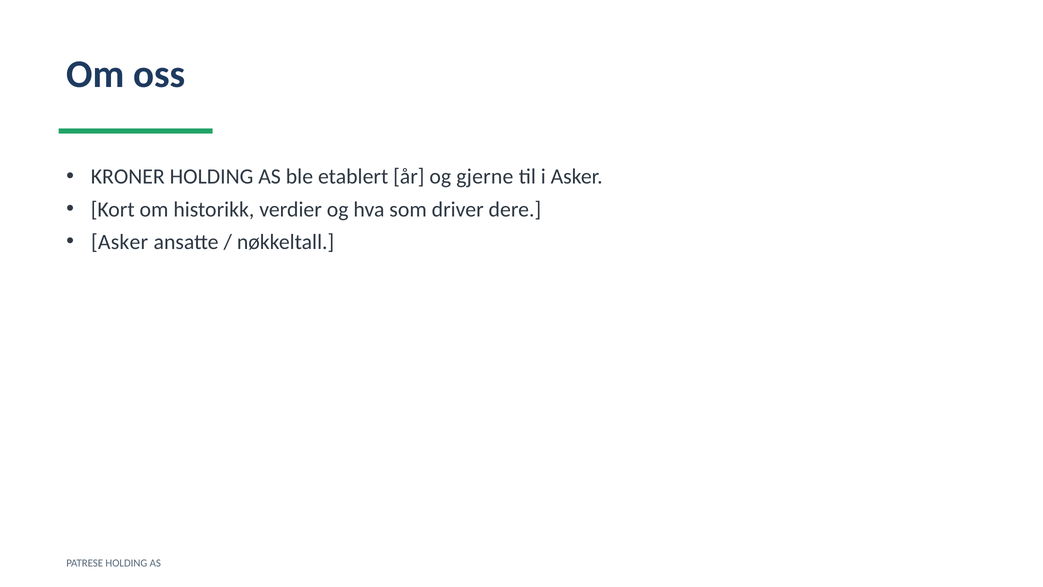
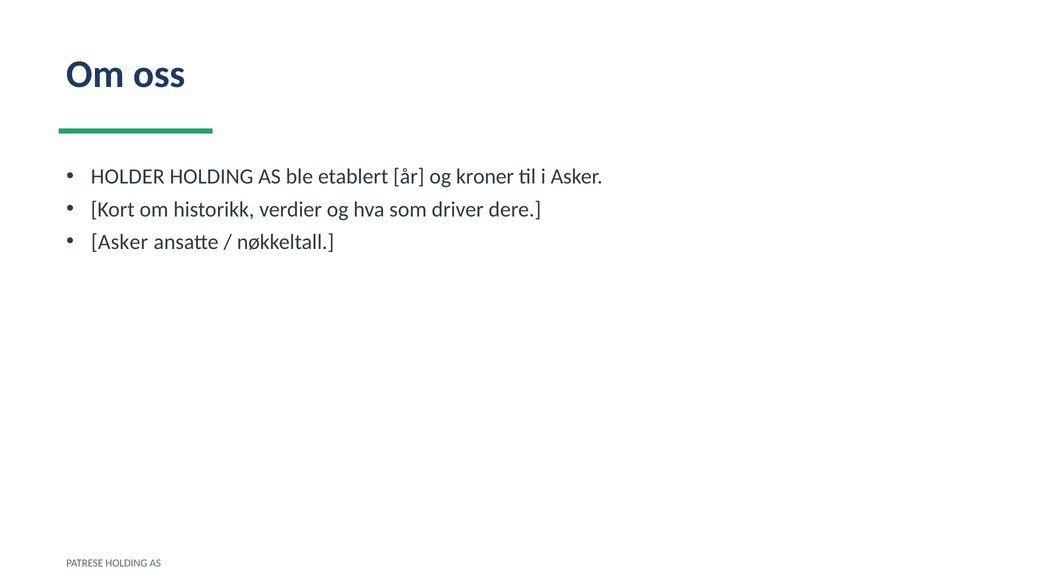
KRONER: KRONER -> HOLDER
gjerne: gjerne -> kroner
